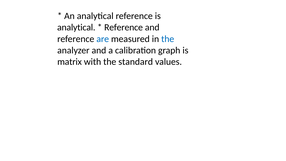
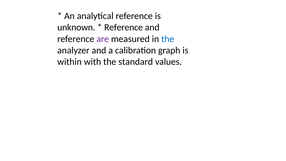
analytical at (76, 27): analytical -> unknown
are colour: blue -> purple
matrix: matrix -> within
